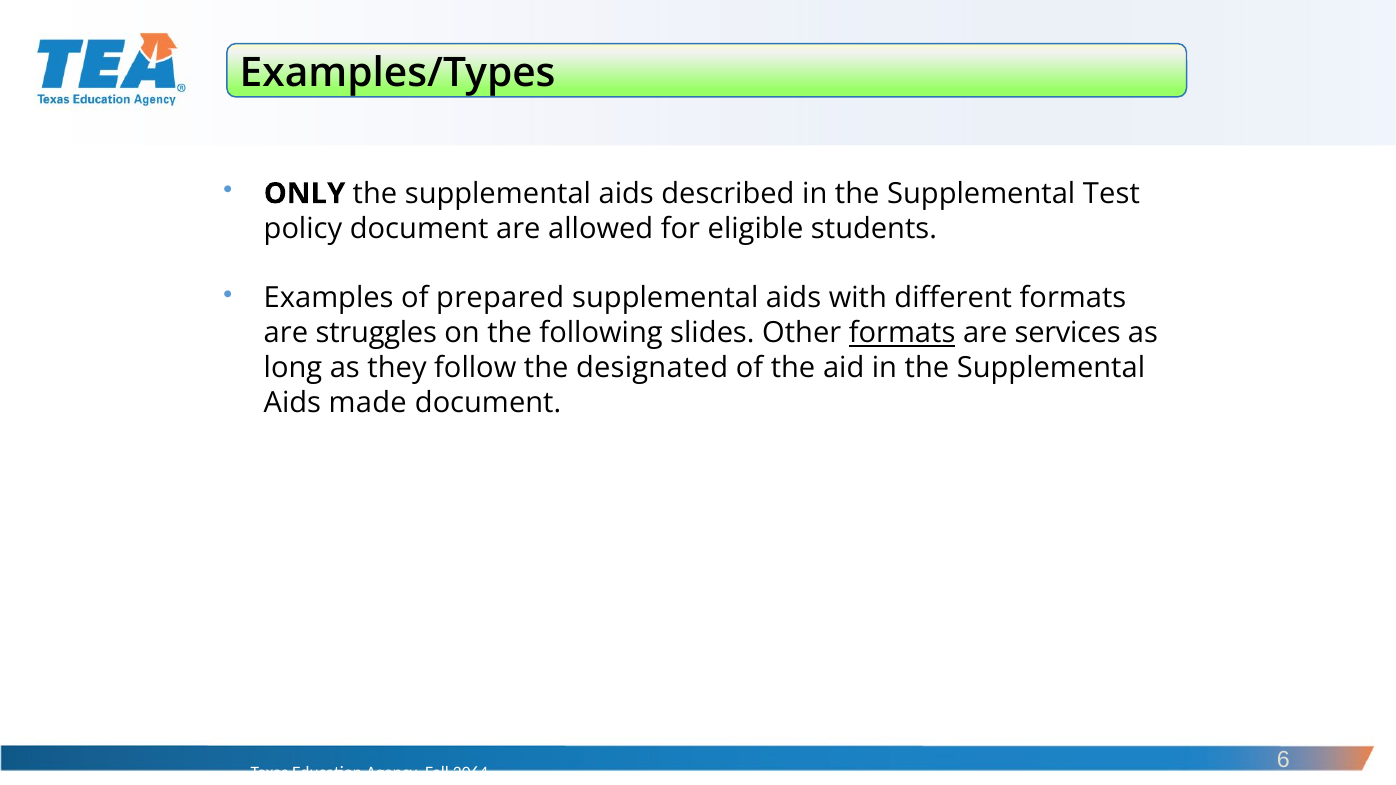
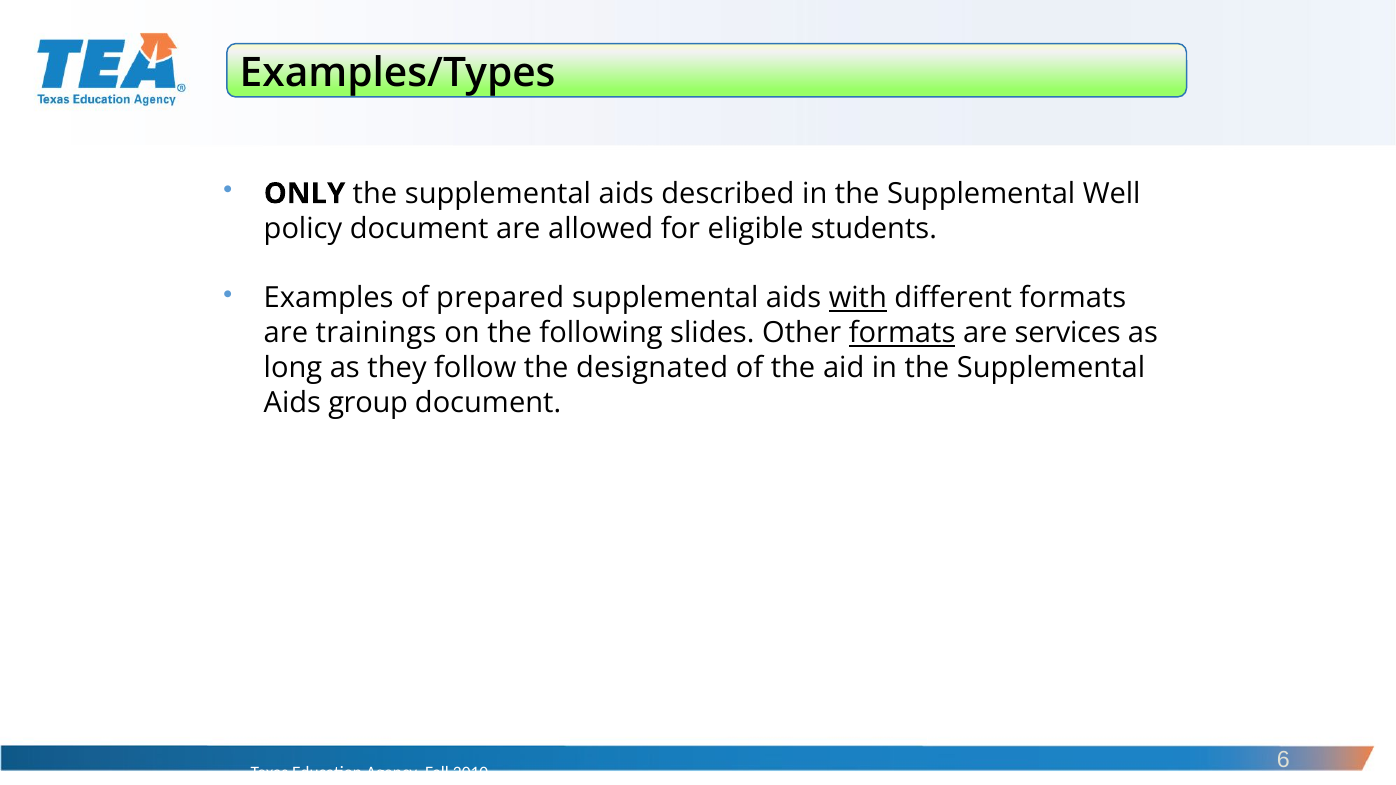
Test: Test -> Well
with underline: none -> present
struggles: struggles -> trainings
made: made -> group
2064: 2064 -> 2010
